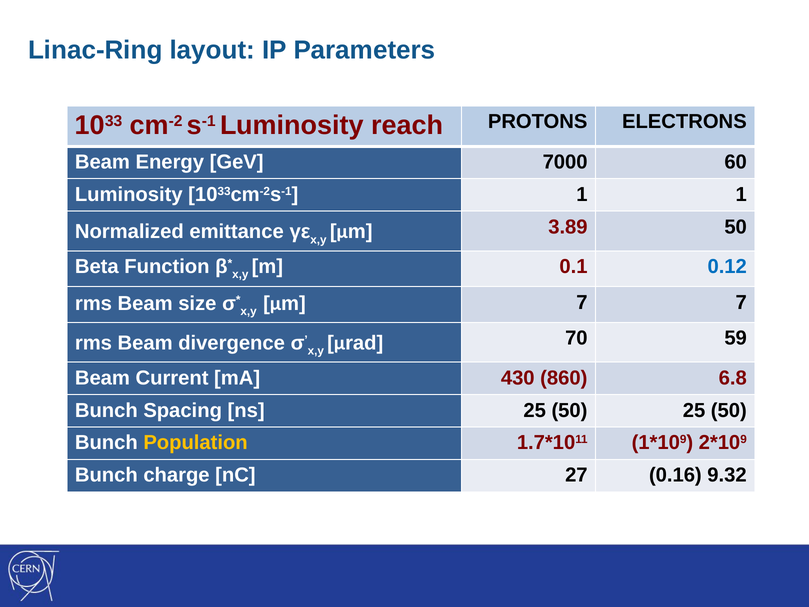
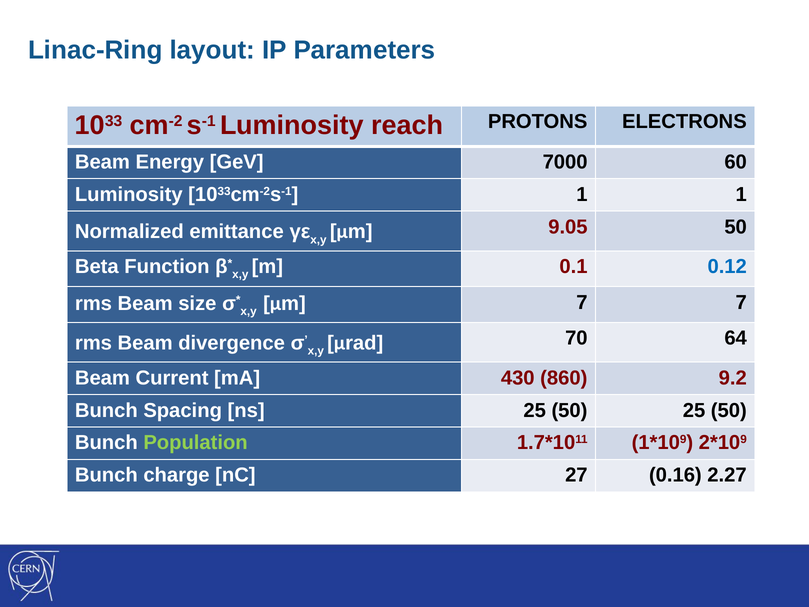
3.89: 3.89 -> 9.05
59: 59 -> 64
6.8: 6.8 -> 9.2
Population colour: yellow -> light green
9.32: 9.32 -> 2.27
